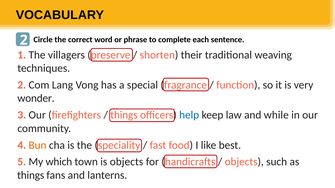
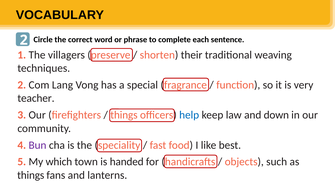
wonder: wonder -> teacher
while: while -> down
Bun colour: orange -> purple
is objects: objects -> handed
